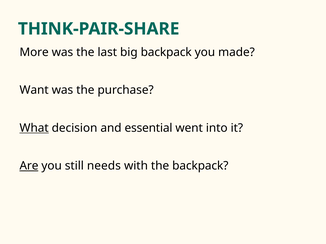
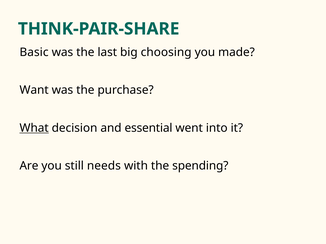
More: More -> Basic
big backpack: backpack -> choosing
Are underline: present -> none
the backpack: backpack -> spending
